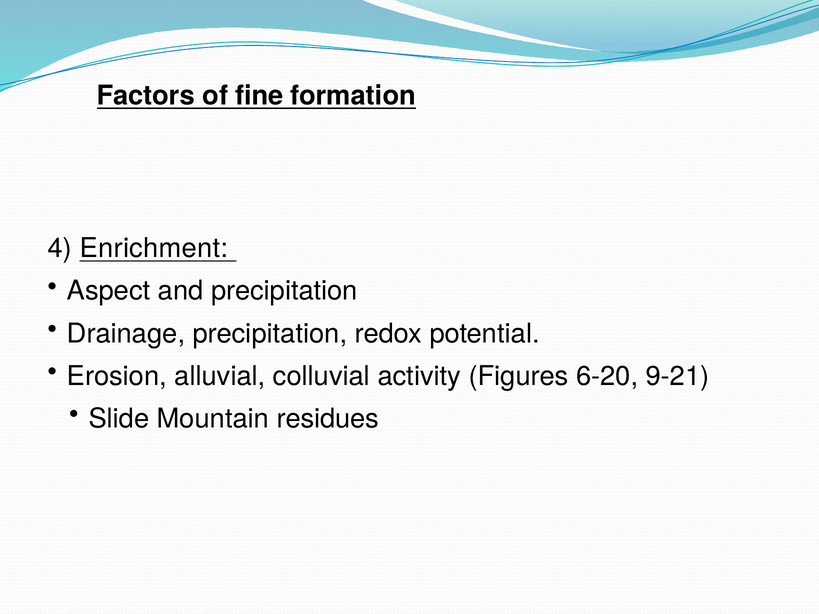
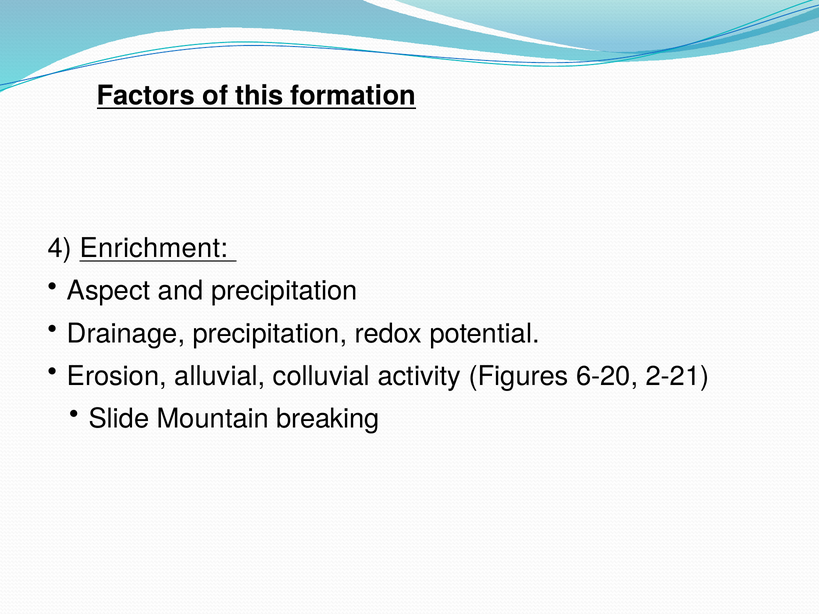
fine: fine -> this
9-21: 9-21 -> 2-21
residues: residues -> breaking
